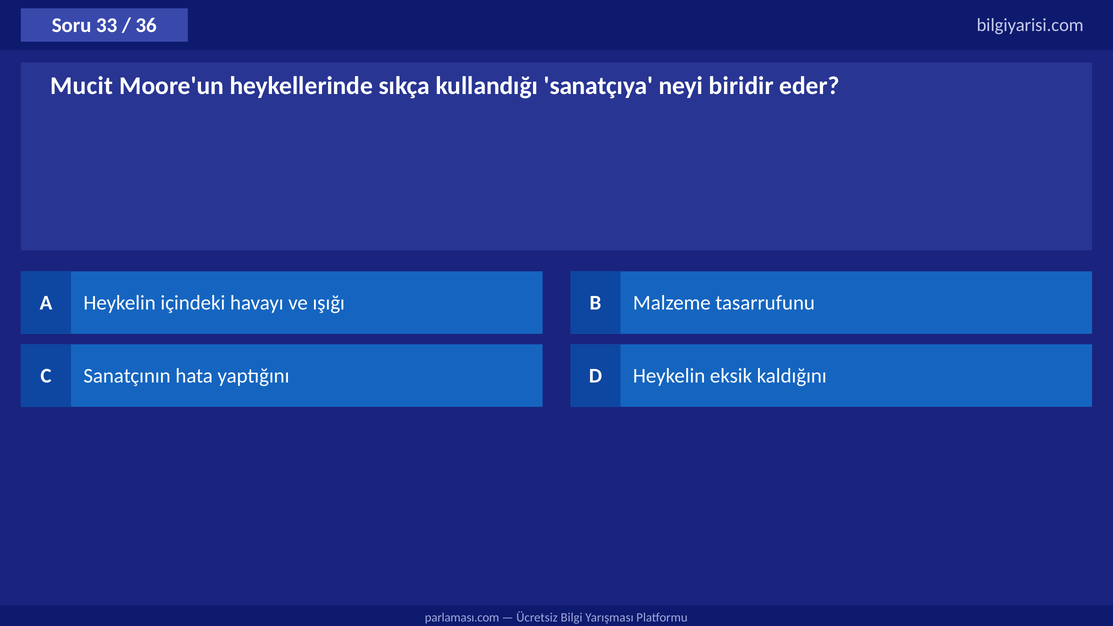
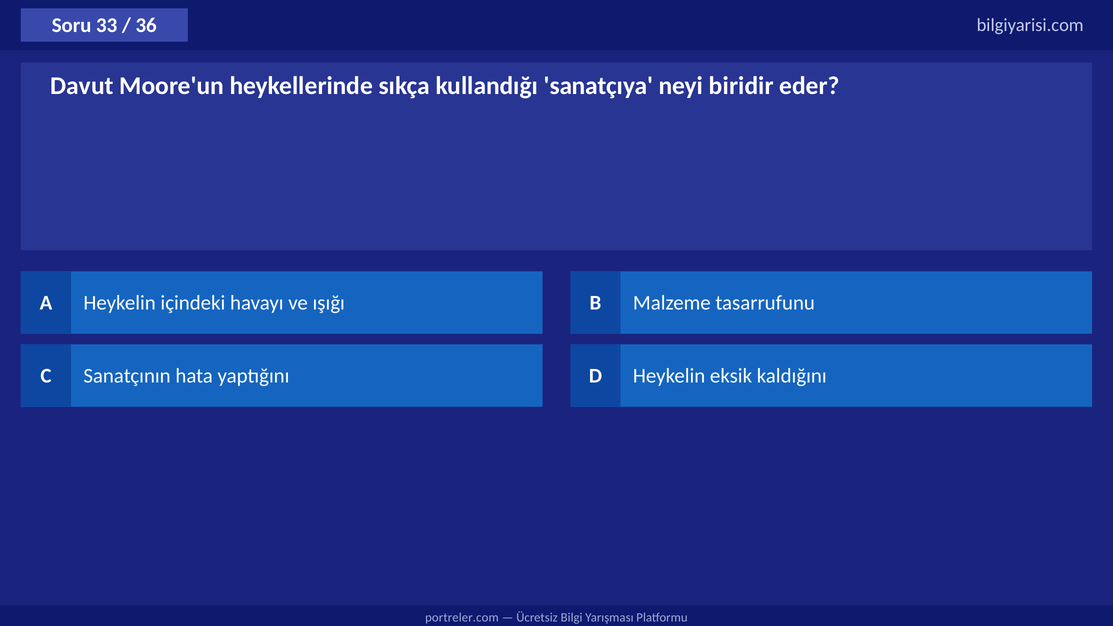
Mucit: Mucit -> Davut
parlaması.com: parlaması.com -> portreler.com
